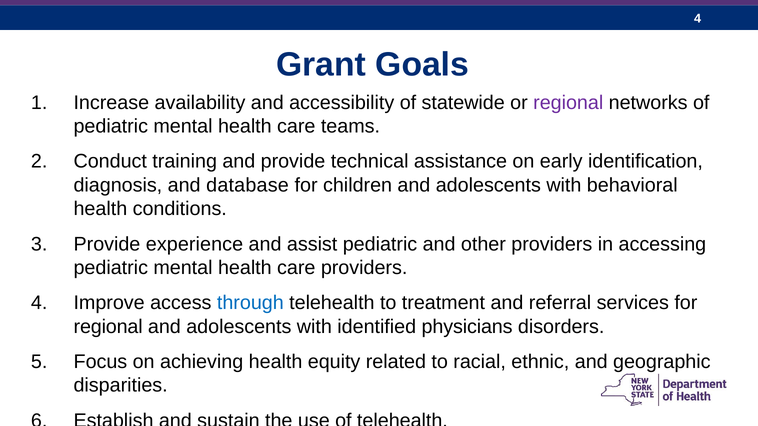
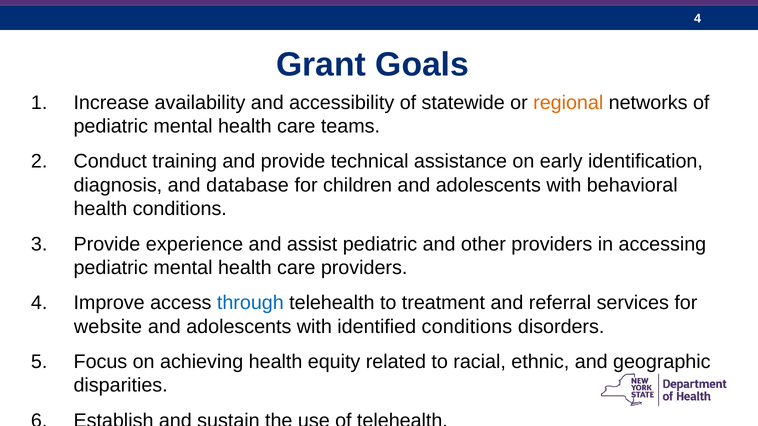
regional at (568, 103) colour: purple -> orange
regional at (108, 327): regional -> website
identified physicians: physicians -> conditions
